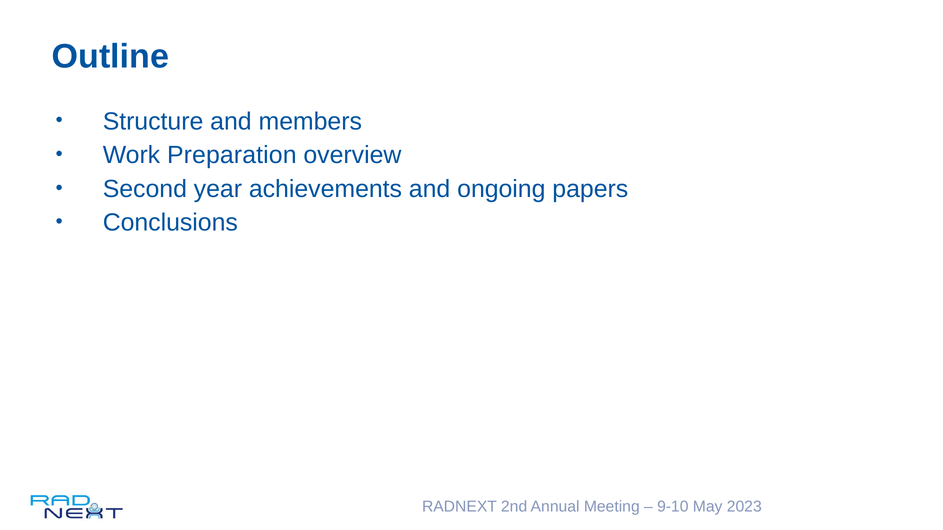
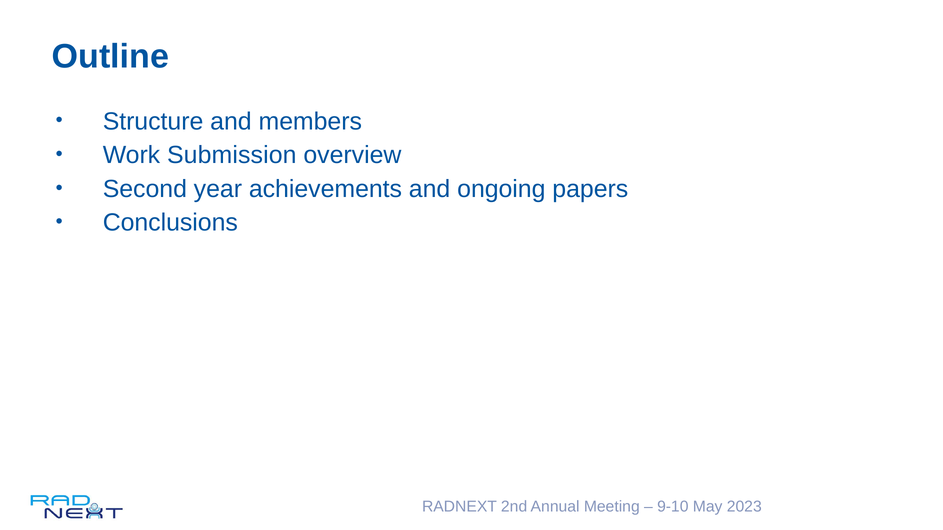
Preparation: Preparation -> Submission
